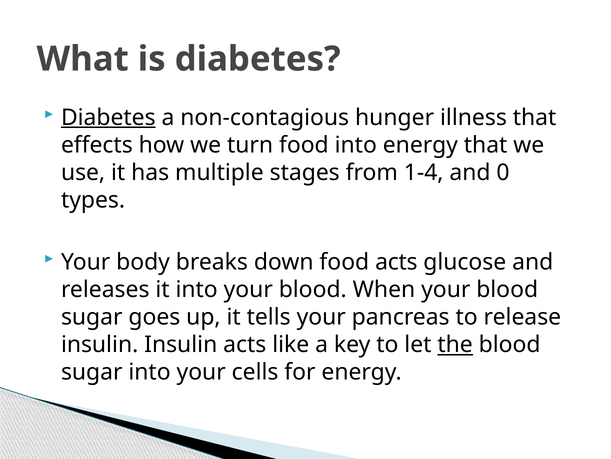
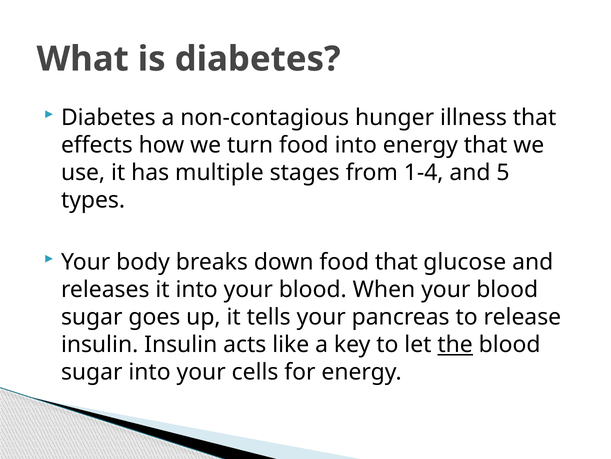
Diabetes at (108, 117) underline: present -> none
0: 0 -> 5
food acts: acts -> that
